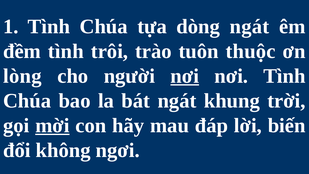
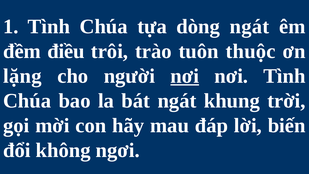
đềm tình: tình -> điều
lòng: lòng -> lặng
mời underline: present -> none
